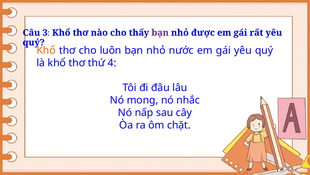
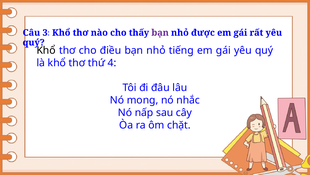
Khổ at (46, 50) colour: orange -> black
luôn: luôn -> điều
nước: nước -> tiếng
